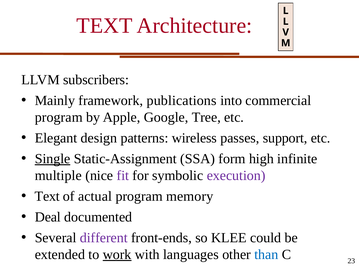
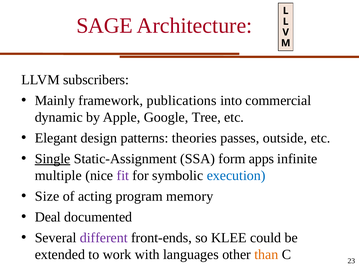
TEXT at (104, 26): TEXT -> SAGE
program at (59, 117): program -> dynamic
wireless: wireless -> theories
support: support -> outside
high: high -> apps
execution colour: purple -> blue
Text at (47, 196): Text -> Size
actual: actual -> acting
work underline: present -> none
than colour: blue -> orange
